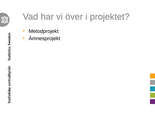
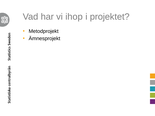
över: över -> ihop
